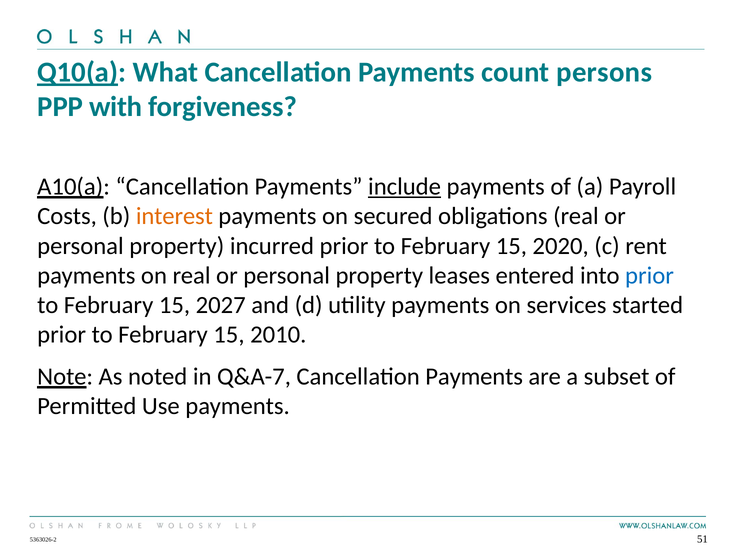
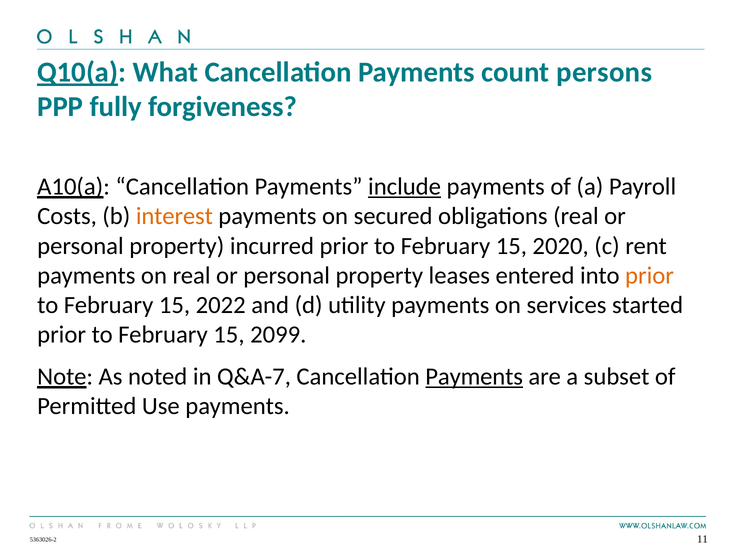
with: with -> fully
prior at (650, 276) colour: blue -> orange
2027: 2027 -> 2022
2010: 2010 -> 2099
Payments at (474, 377) underline: none -> present
51: 51 -> 11
